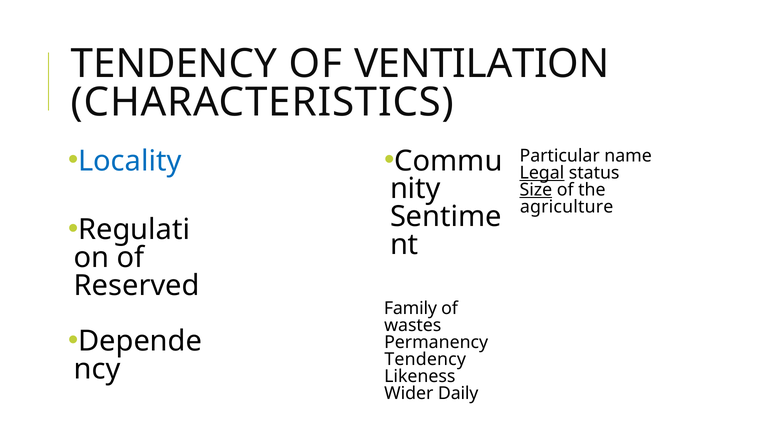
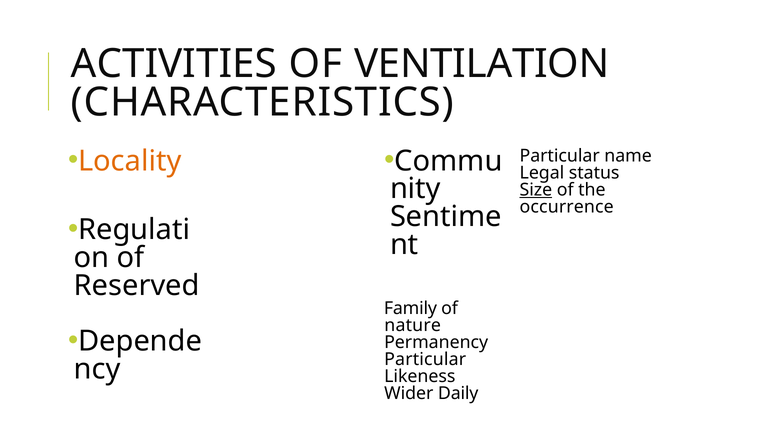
TENDENCY at (174, 64): TENDENCY -> ACTIVITIES
Locality colour: blue -> orange
Legal underline: present -> none
agriculture: agriculture -> occurrence
wastes: wastes -> nature
Tendency at (425, 359): Tendency -> Particular
